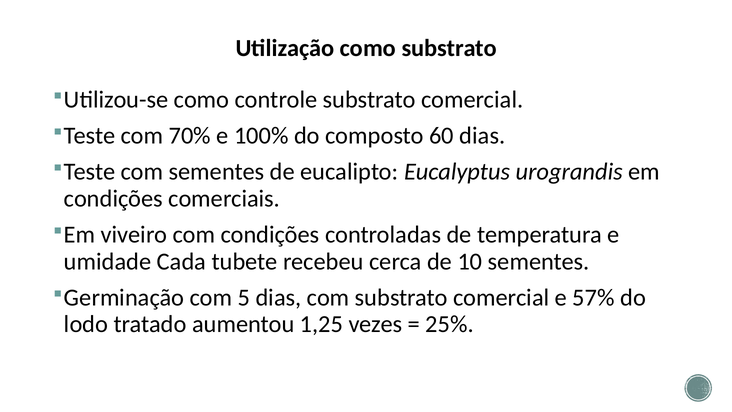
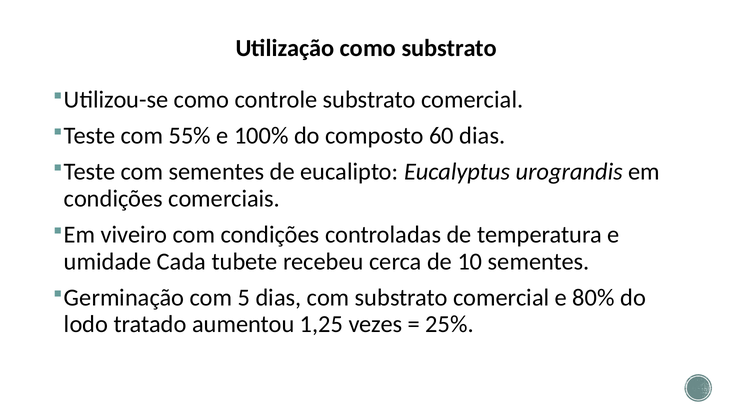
70%: 70% -> 55%
57%: 57% -> 80%
